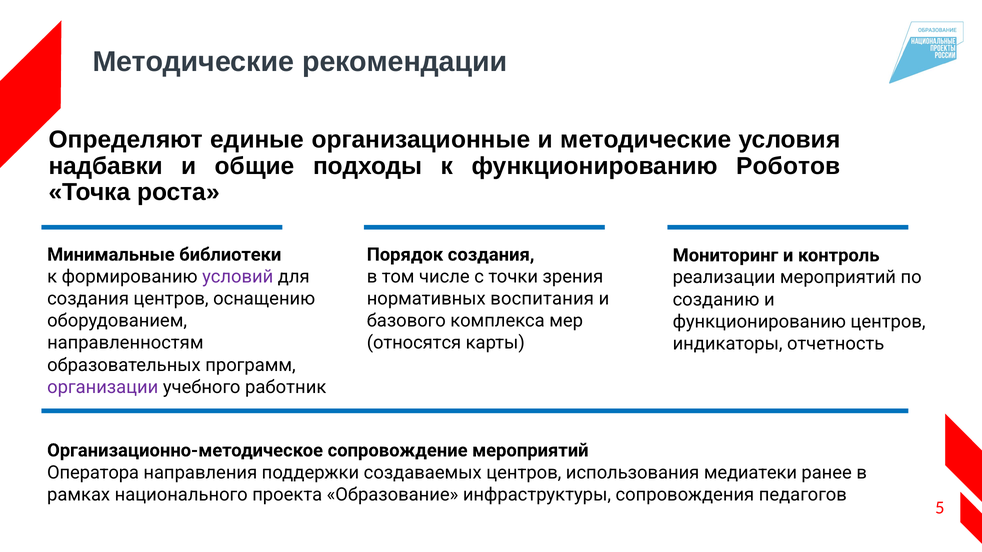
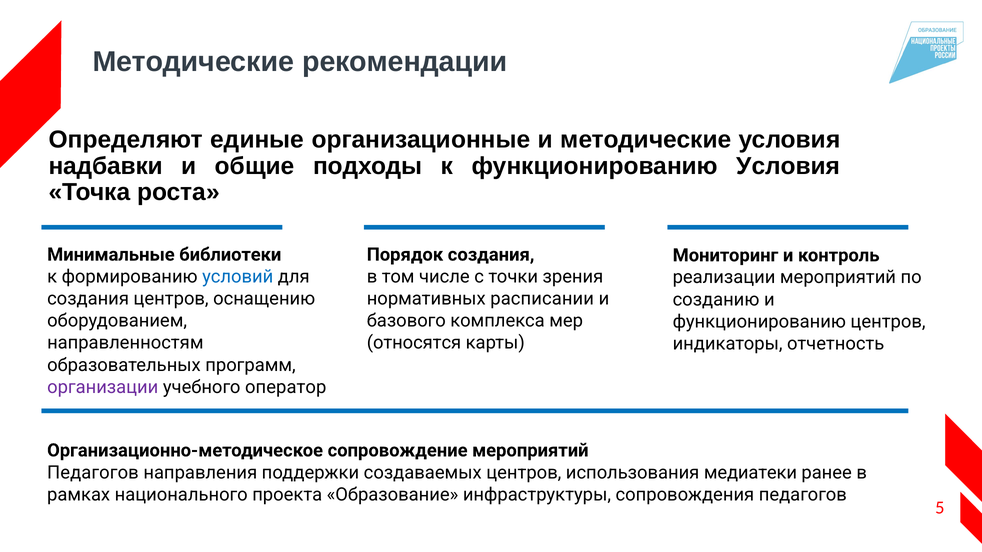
функционированию Роботов: Роботов -> Условия
условий colour: purple -> blue
воспитания: воспитания -> расписании
работник: работник -> оператор
Оператора at (93, 473): Оператора -> Педагогов
